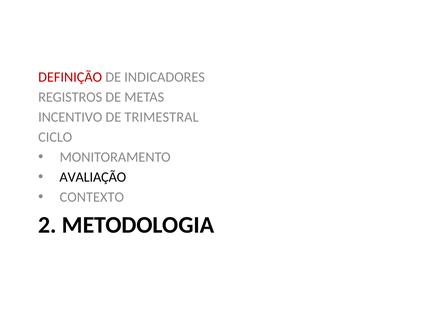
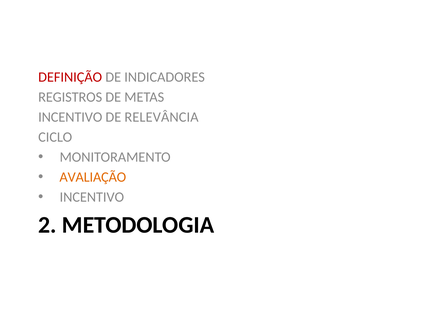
TRIMESTRAL: TRIMESTRAL -> RELEVÂNCIA
AVALIAÇÃO colour: black -> orange
CONTEXTO at (92, 197): CONTEXTO -> INCENTIVO
